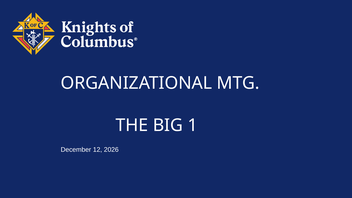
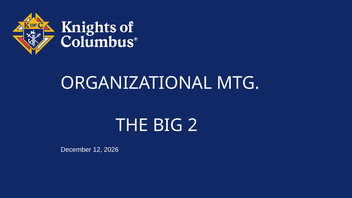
1: 1 -> 2
